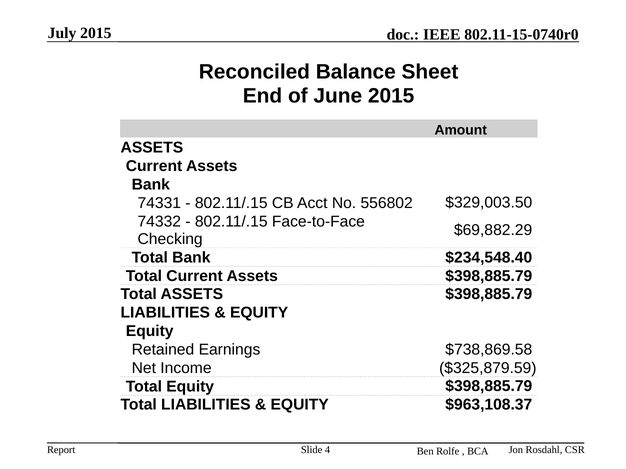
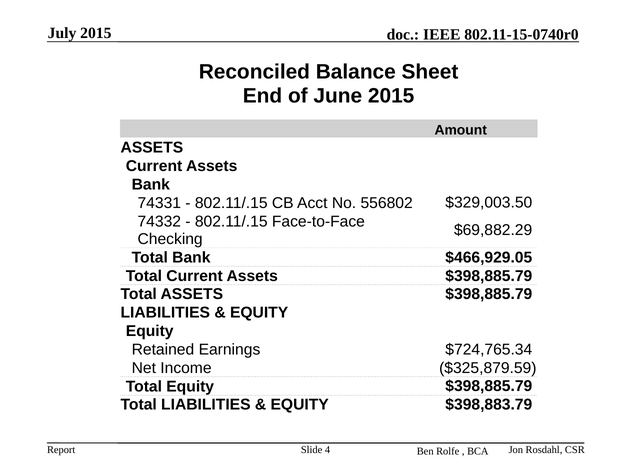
$234,548.40: $234,548.40 -> $466,929.05
$738,869.58: $738,869.58 -> $724,765.34
$963,108.37: $963,108.37 -> $398,883.79
